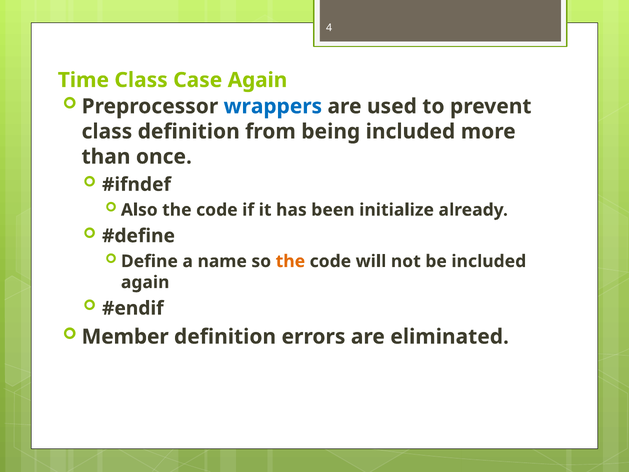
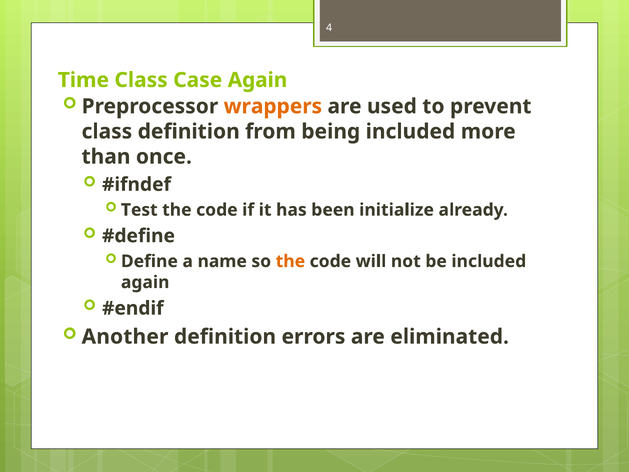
wrappers colour: blue -> orange
Also: Also -> Test
Member: Member -> Another
